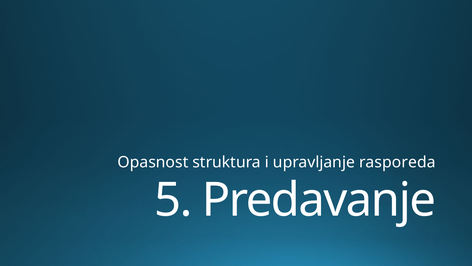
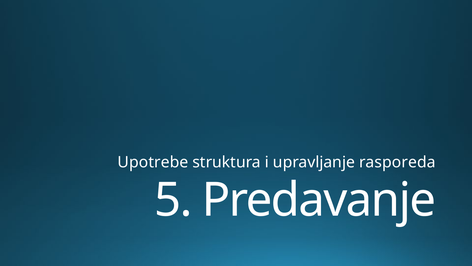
Opasnost: Opasnost -> Upotrebe
